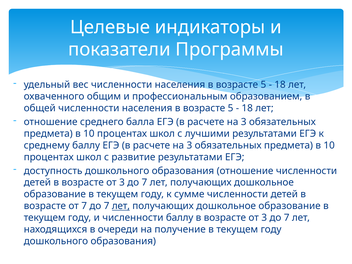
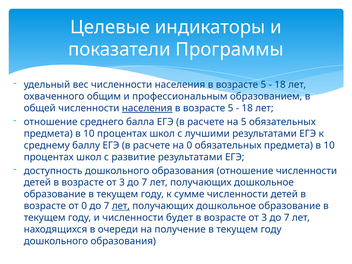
населения at (147, 108) underline: none -> present
3 at (244, 122): 3 -> 5
3 at (189, 145): 3 -> 0
от 7: 7 -> 0
численности баллу: баллу -> будет
